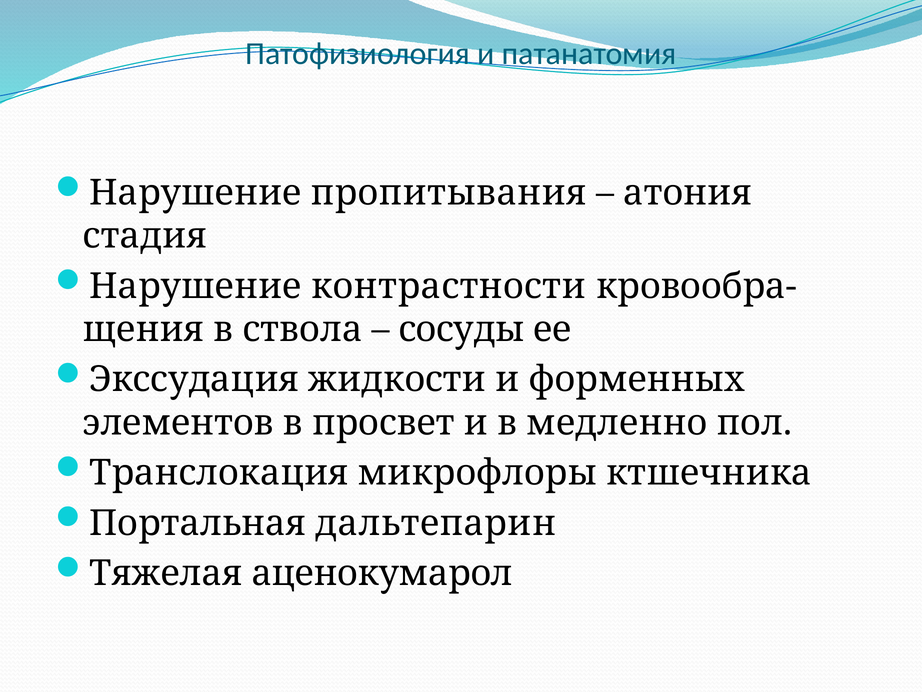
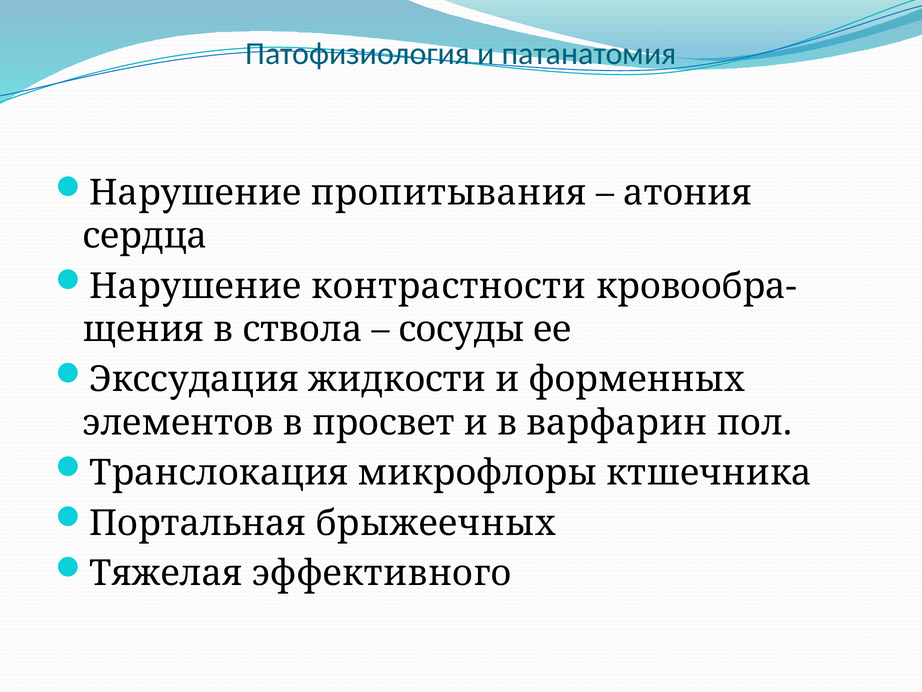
стадия: стадия -> сердца
медленно: медленно -> варфарин
дальтепарин: дальтепарин -> брыжеечных
аценокумарол: аценокумарол -> эффективного
